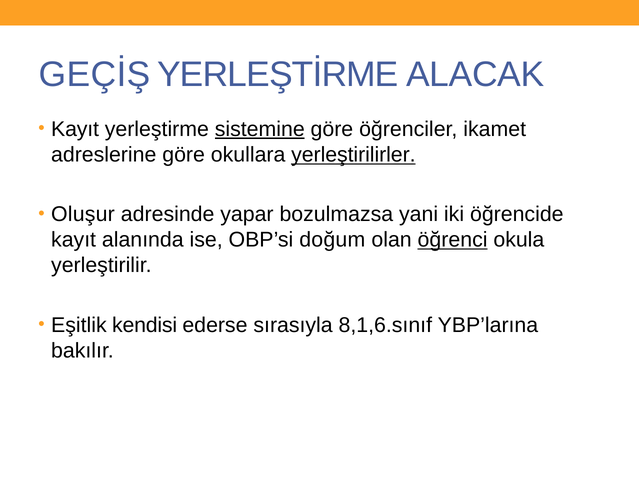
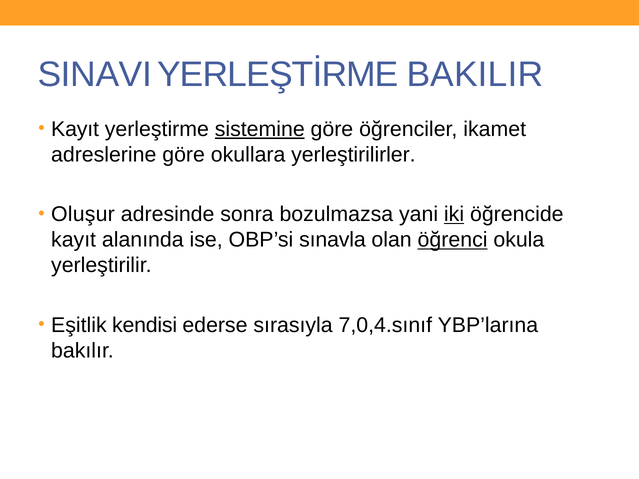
GEÇİŞ: GEÇİŞ -> SINAVI
ALACAK: ALACAK -> BAKILIR
yerleştirilirler underline: present -> none
yapar: yapar -> sonra
iki underline: none -> present
doğum: doğum -> sınavla
8,1,6.sınıf: 8,1,6.sınıf -> 7,0,4.sınıf
